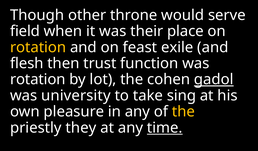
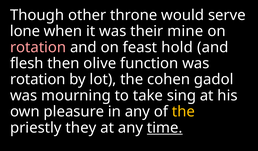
field: field -> lone
place: place -> mine
rotation at (38, 47) colour: yellow -> pink
exile: exile -> hold
trust: trust -> olive
gadol underline: present -> none
university: university -> mourning
